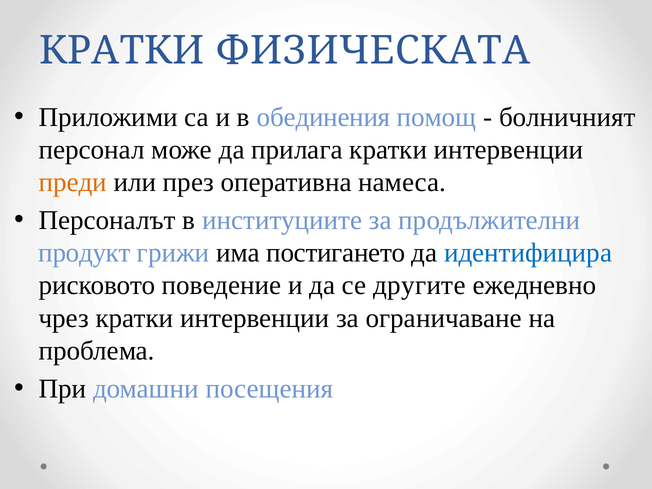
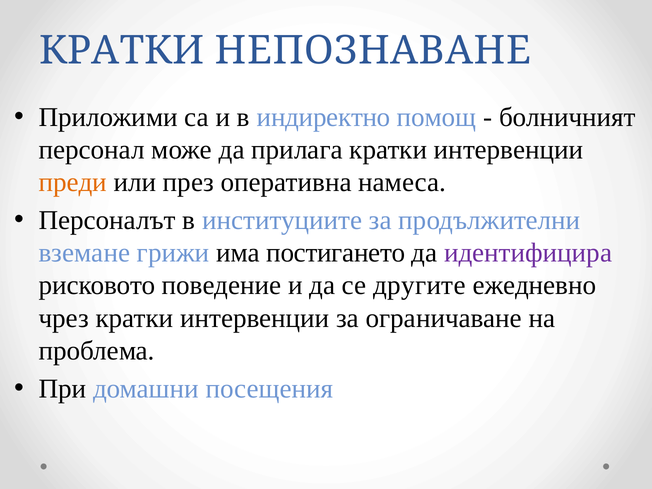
ФИЗИЧЕСКАТА: ФИЗИЧЕСКАТА -> НЕПОЗНАВАНЕ
обединения: обединения -> индиректно
продукт: продукт -> вземане
идентифицира colour: blue -> purple
